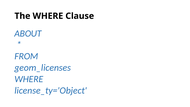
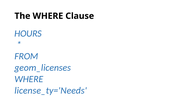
ABOUT: ABOUT -> HOURS
license_ty='Object: license_ty='Object -> license_ty='Needs
